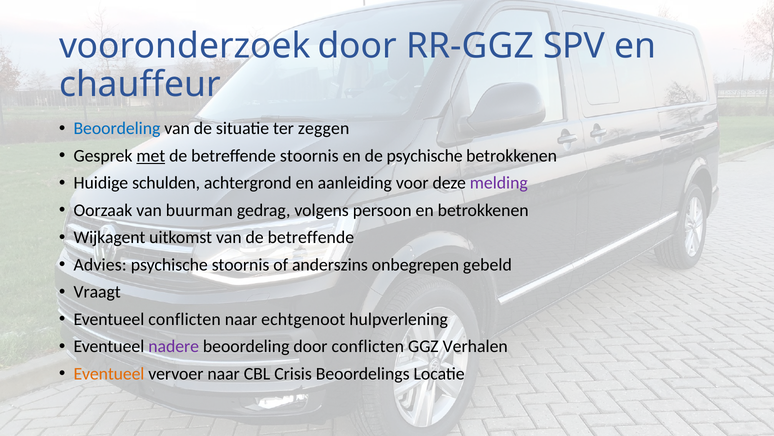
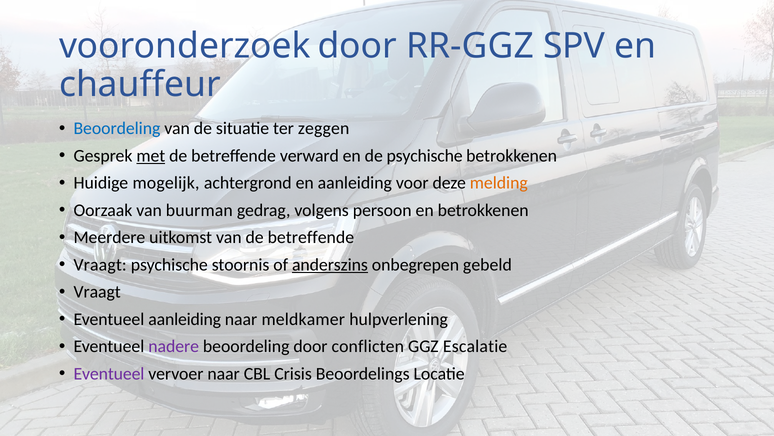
betreffende stoornis: stoornis -> verward
schulden: schulden -> mogelijk
melding colour: purple -> orange
Wijkagent: Wijkagent -> Meerdere
Advies at (100, 264): Advies -> Vraagt
anderszins underline: none -> present
Eventueel conflicten: conflicten -> aanleiding
echtgenoot: echtgenoot -> meldkamer
Verhalen: Verhalen -> Escalatie
Eventueel at (109, 373) colour: orange -> purple
